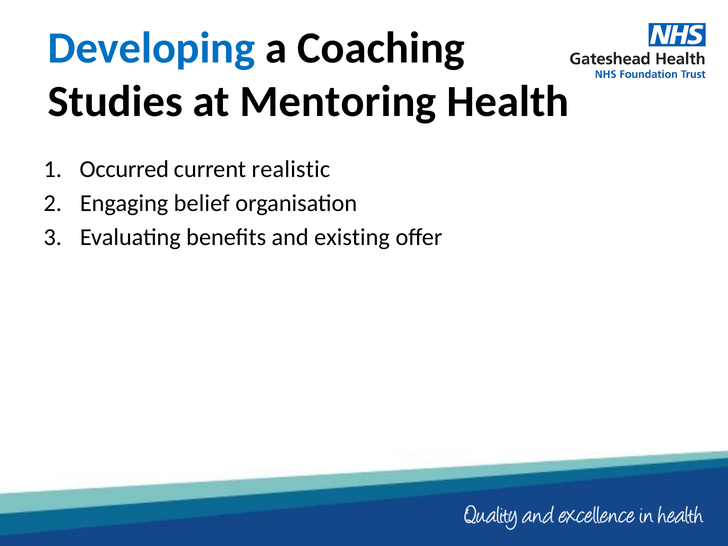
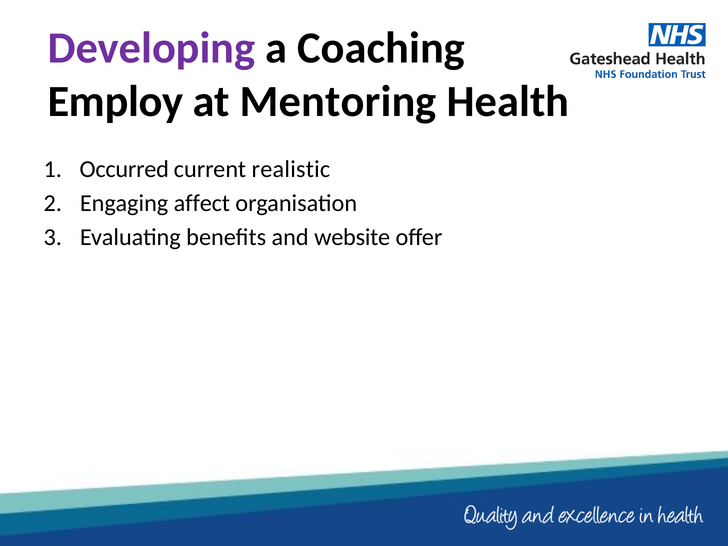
Developing colour: blue -> purple
Studies: Studies -> Employ
belief: belief -> affect
existing: existing -> website
